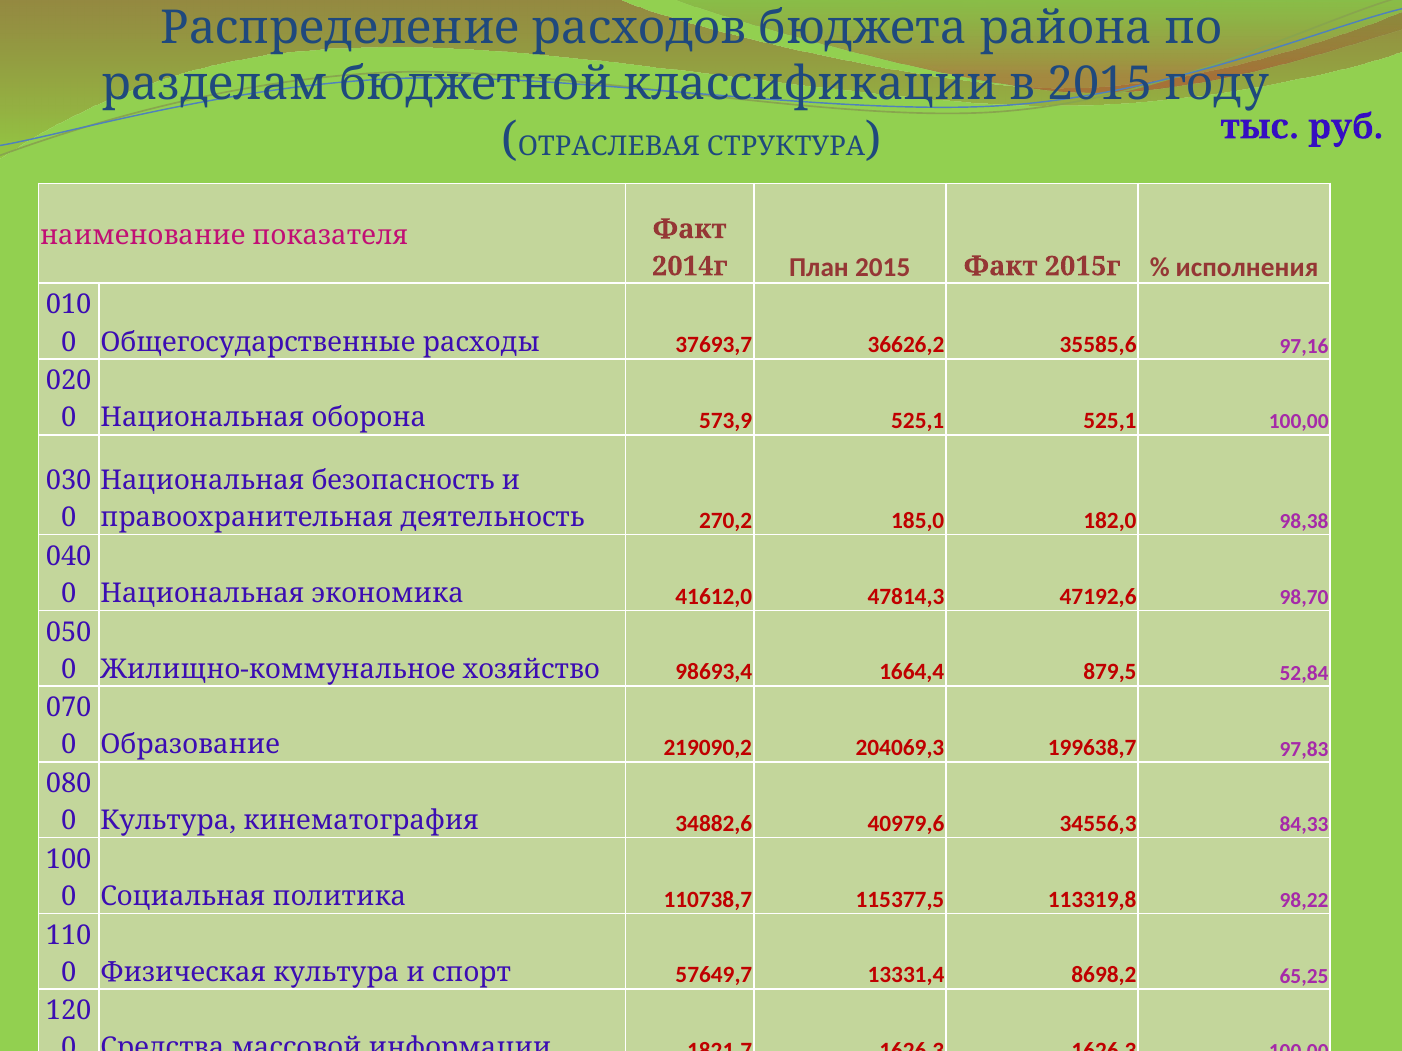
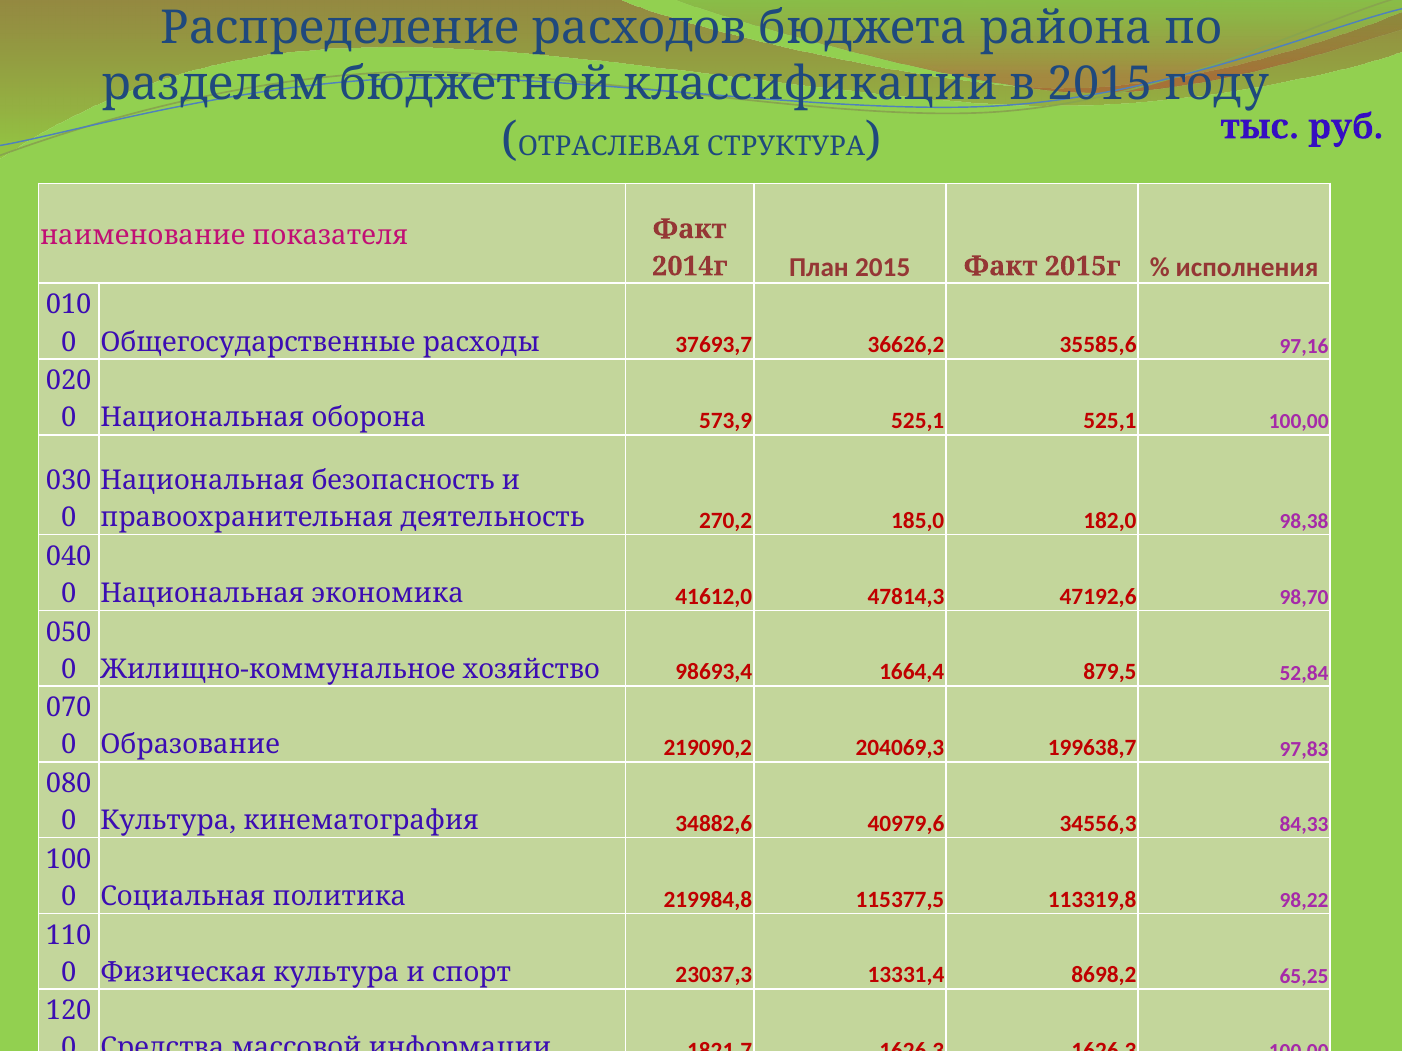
110738,7: 110738,7 -> 219984,8
57649,7: 57649,7 -> 23037,3
